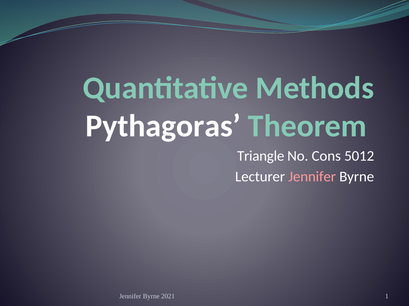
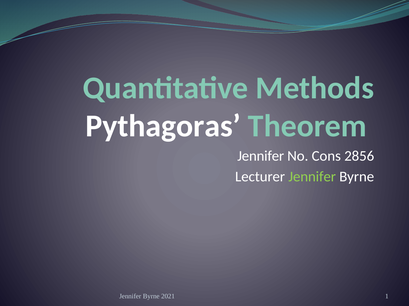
Triangle at (261, 156): Triangle -> Jennifer
5012: 5012 -> 2856
Jennifer at (312, 177) colour: pink -> light green
